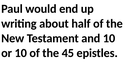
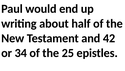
and 10: 10 -> 42
or 10: 10 -> 34
45: 45 -> 25
